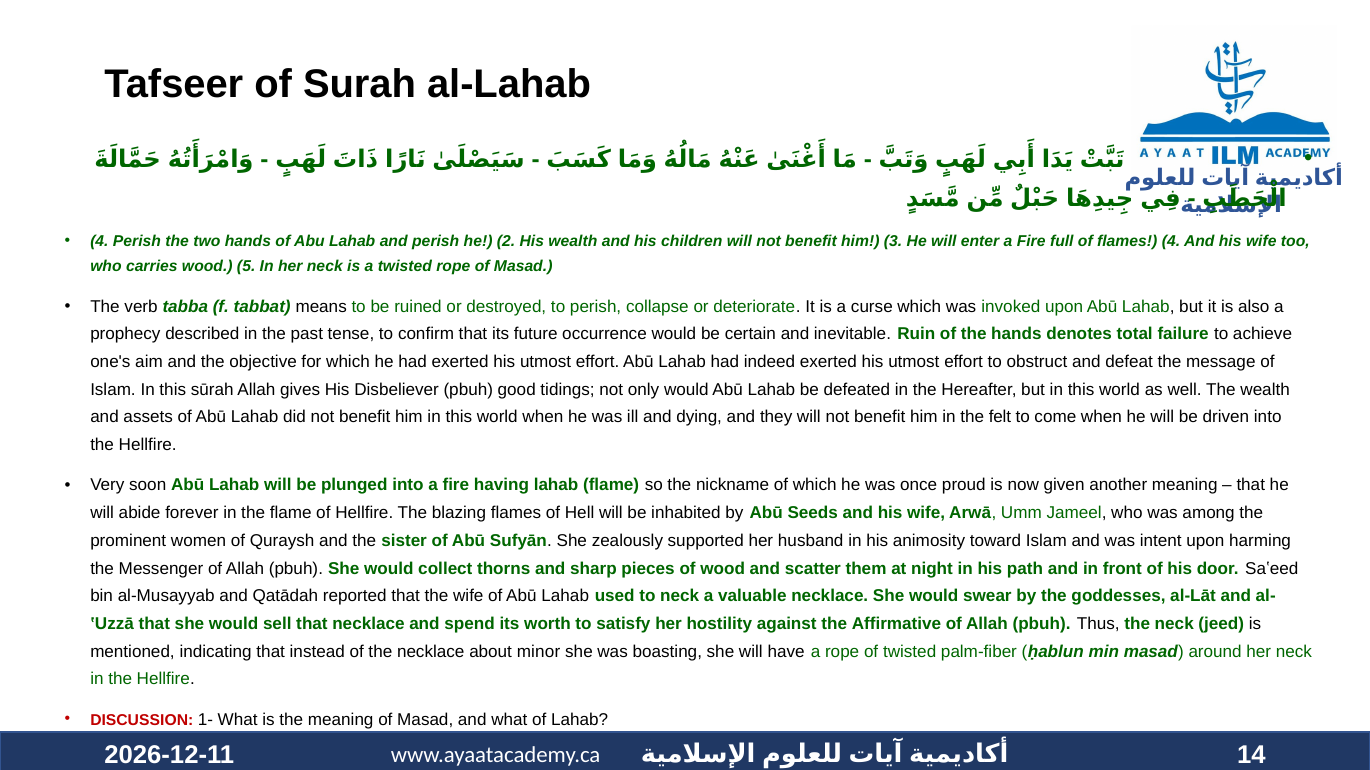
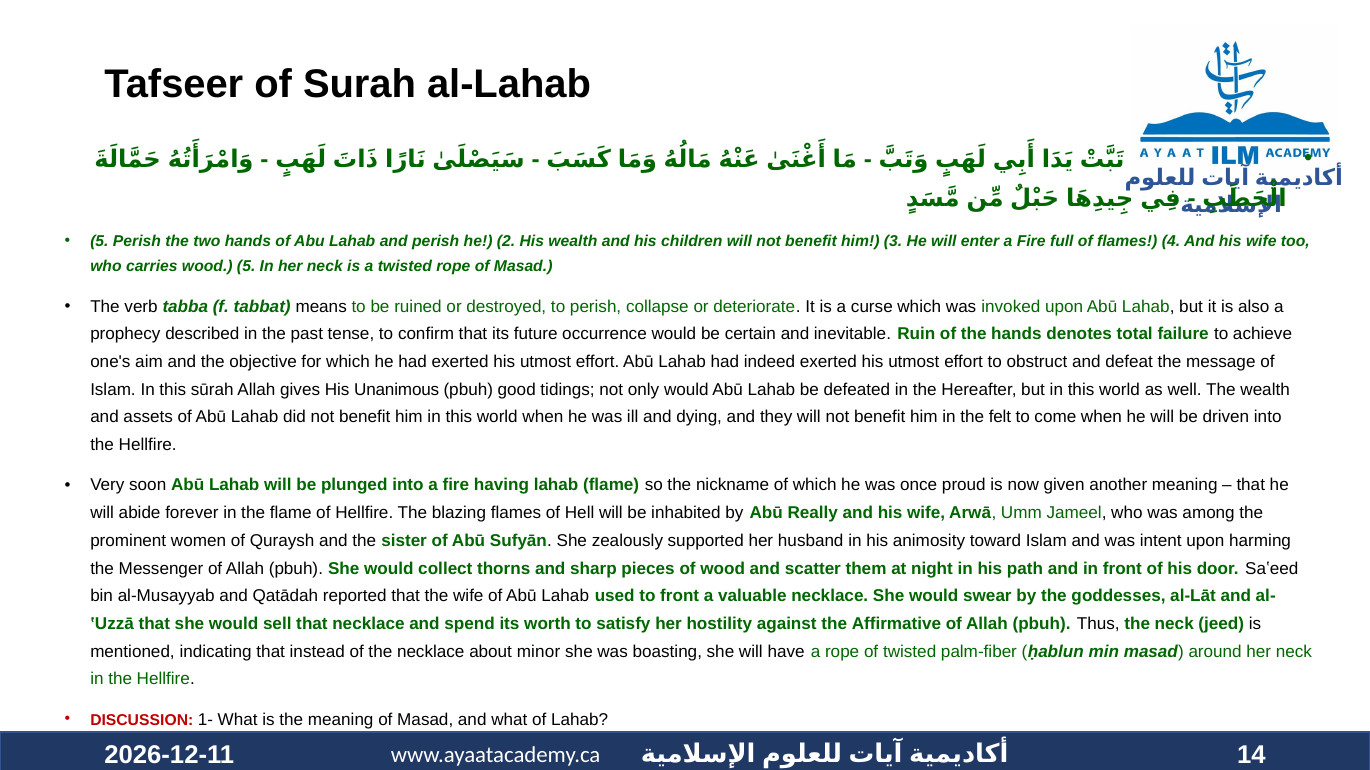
4 at (99, 241): 4 -> 5
Disbeliever: Disbeliever -> Unanimous
Seeds: Seeds -> Really
to neck: neck -> front
